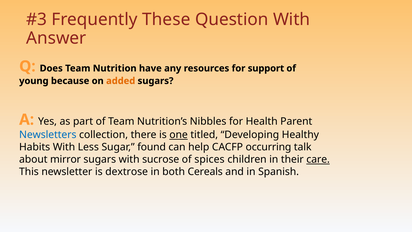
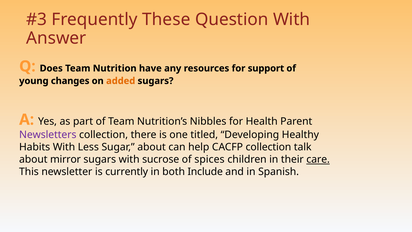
because: because -> changes
Newsletters colour: blue -> purple
one underline: present -> none
Sugar found: found -> about
CACFP occurring: occurring -> collection
dextrose: dextrose -> currently
Cereals: Cereals -> Include
